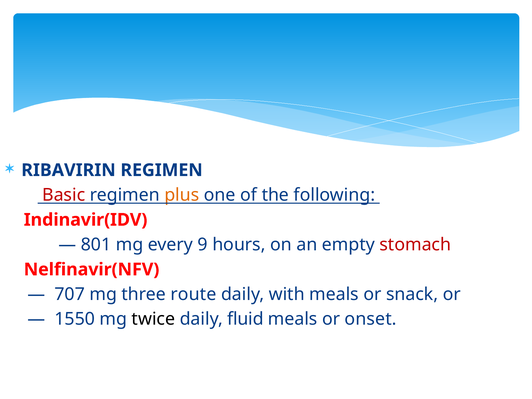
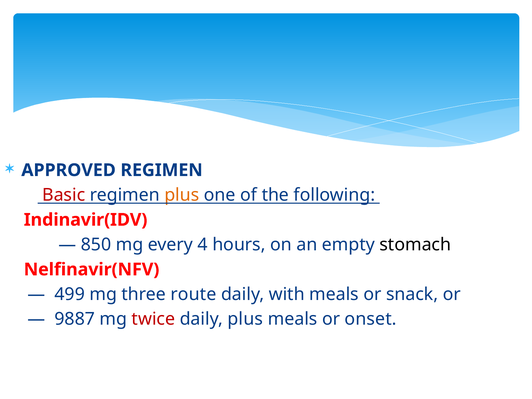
RIBAVIRIN: RIBAVIRIN -> APPROVED
801: 801 -> 850
9: 9 -> 4
stomach colour: red -> black
707: 707 -> 499
1550: 1550 -> 9887
twice colour: black -> red
daily fluid: fluid -> plus
